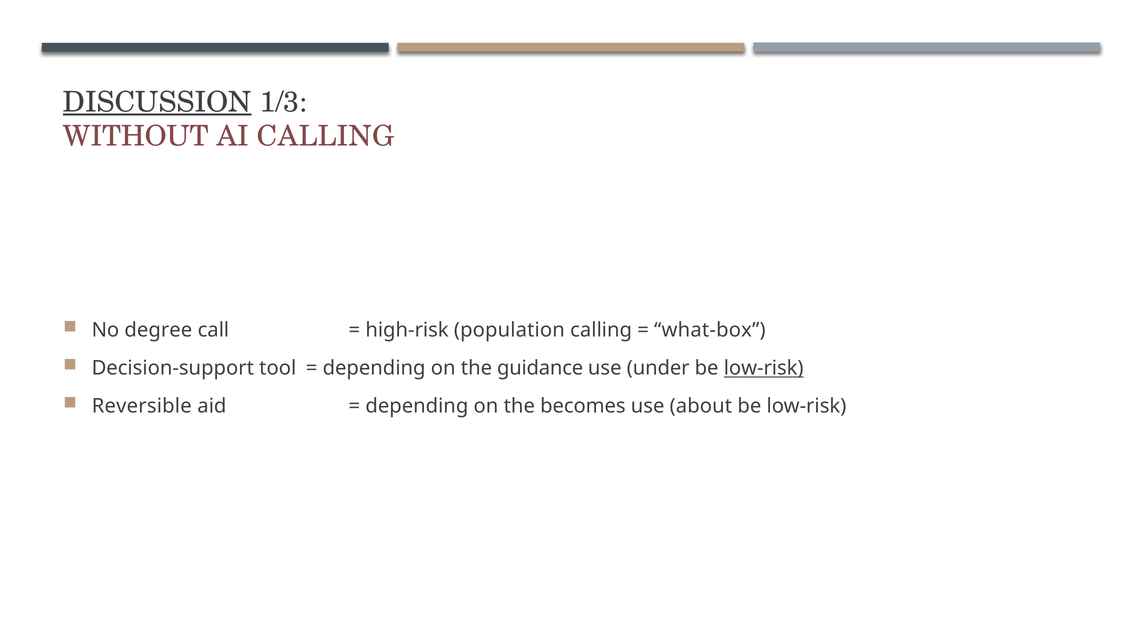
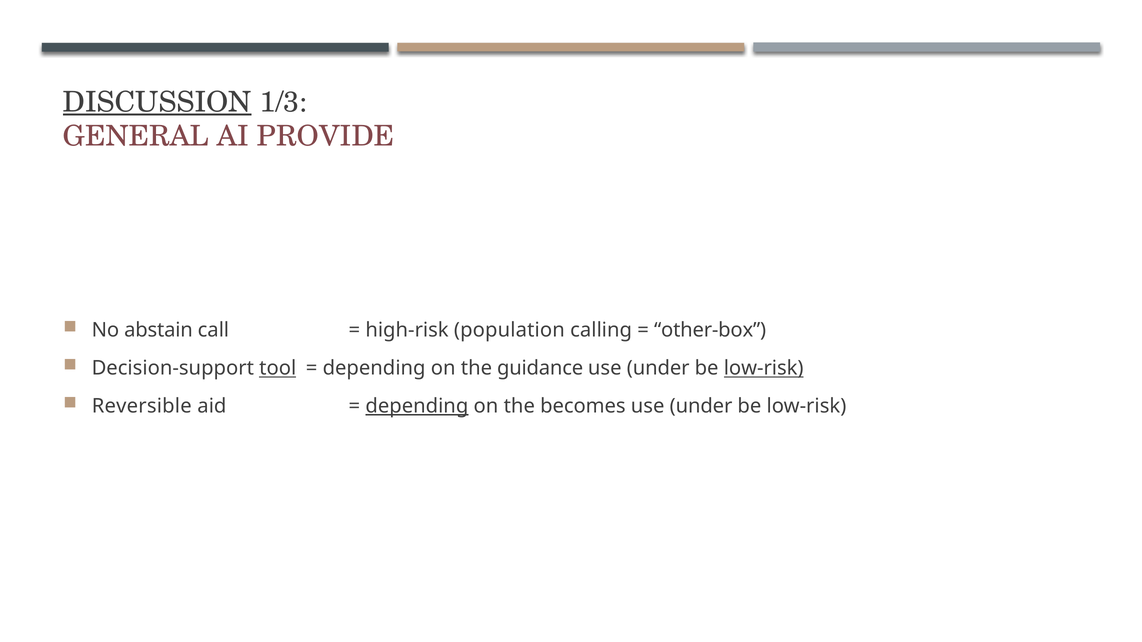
WITHOUT: WITHOUT -> GENERAL
AI CALLING: CALLING -> PROVIDE
degree: degree -> abstain
what-box: what-box -> other-box
tool underline: none -> present
depending at (417, 406) underline: none -> present
about at (701, 406): about -> under
